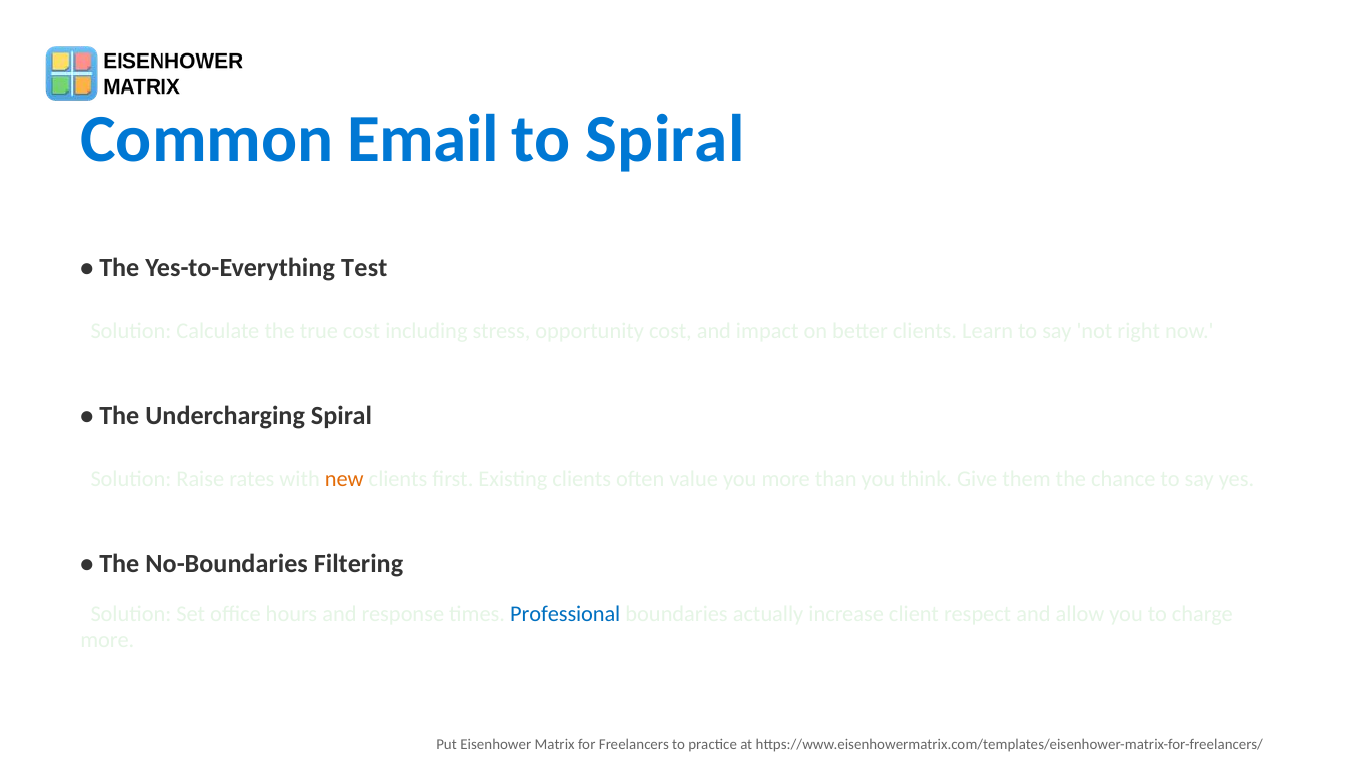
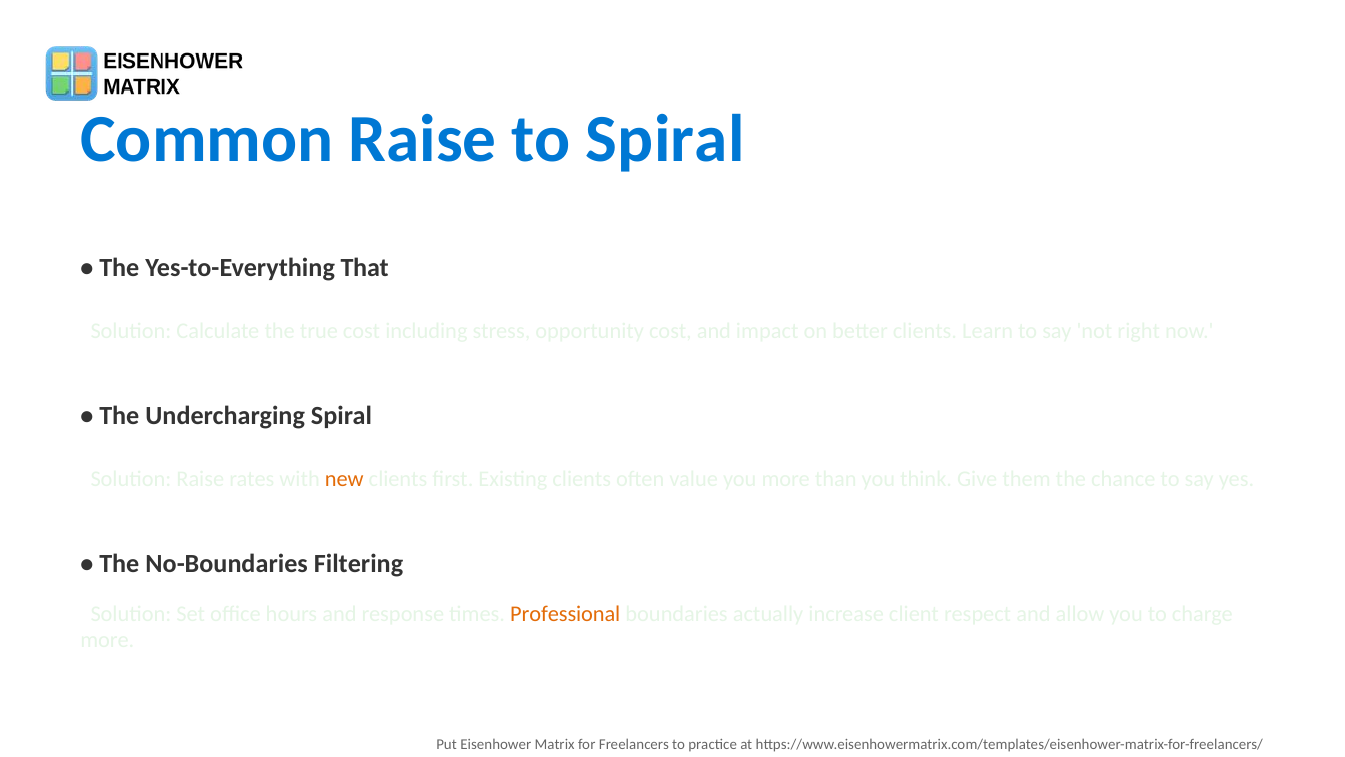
Common Email: Email -> Raise
Test: Test -> That
Professional colour: blue -> orange
